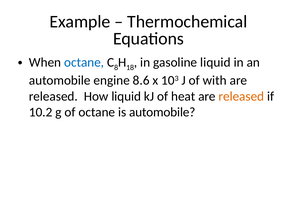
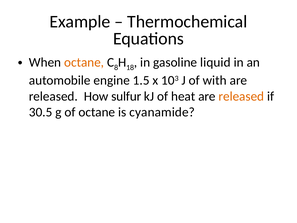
octane at (84, 62) colour: blue -> orange
8.6: 8.6 -> 1.5
How liquid: liquid -> sulfur
10.2: 10.2 -> 30.5
is automobile: automobile -> cyanamide
